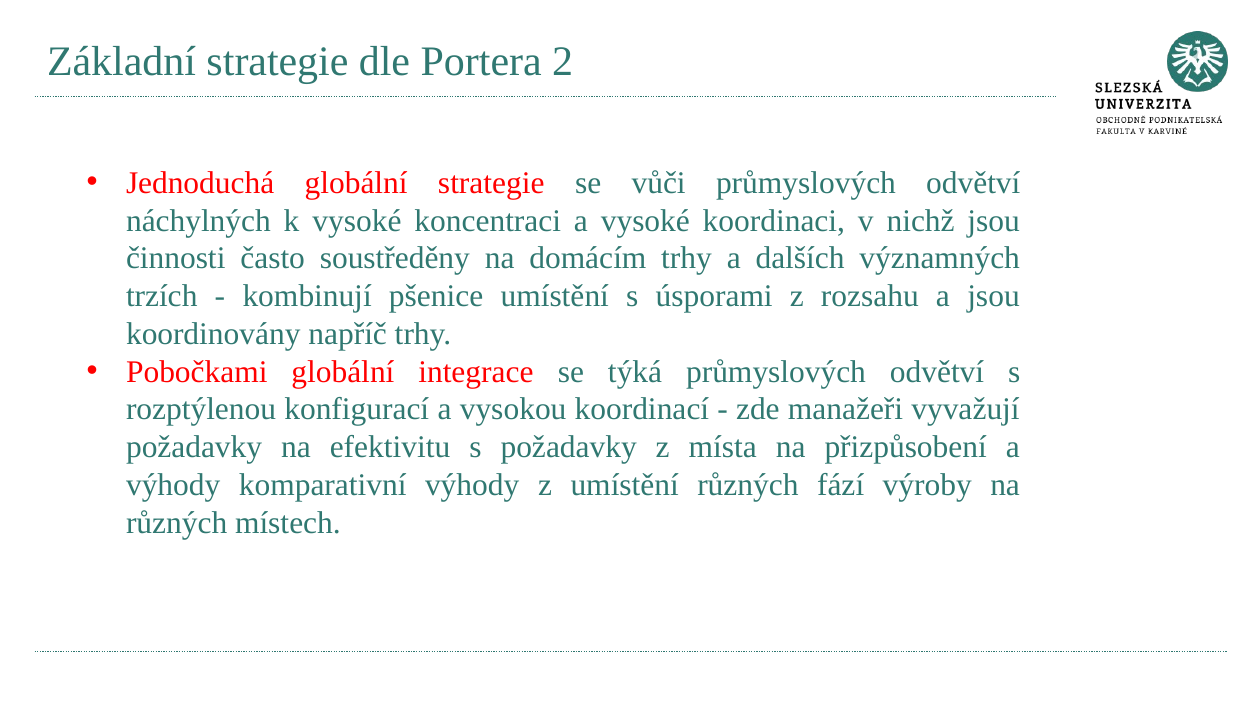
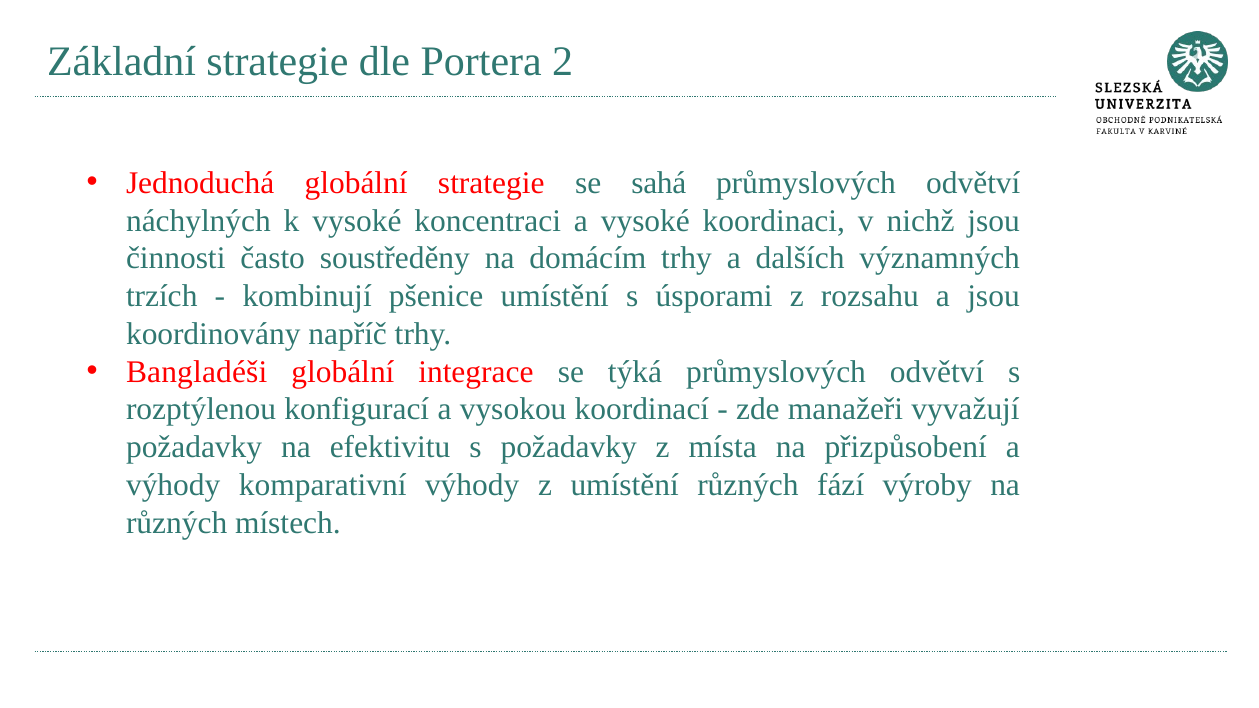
vůči: vůči -> sahá
Pobočkami: Pobočkami -> Bangladéši
